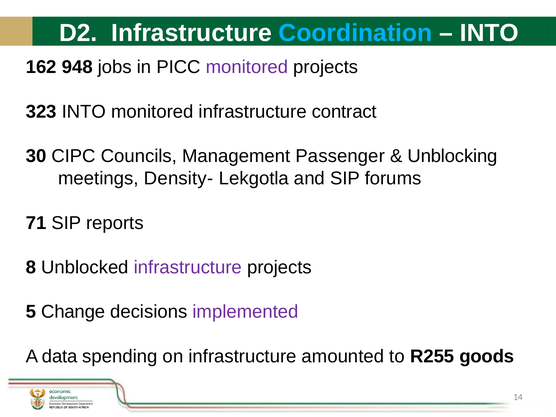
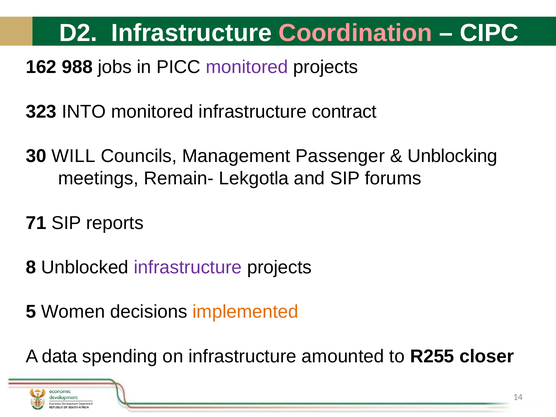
Coordination colour: light blue -> pink
INTO at (489, 33): INTO -> CIPC
948: 948 -> 988
CIPC: CIPC -> WILL
Density-: Density- -> Remain-
Change: Change -> Women
implemented colour: purple -> orange
goods: goods -> closer
